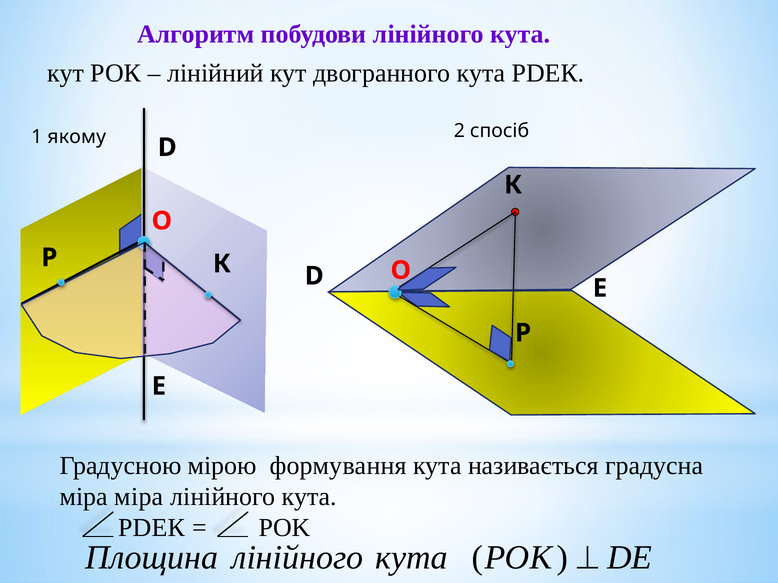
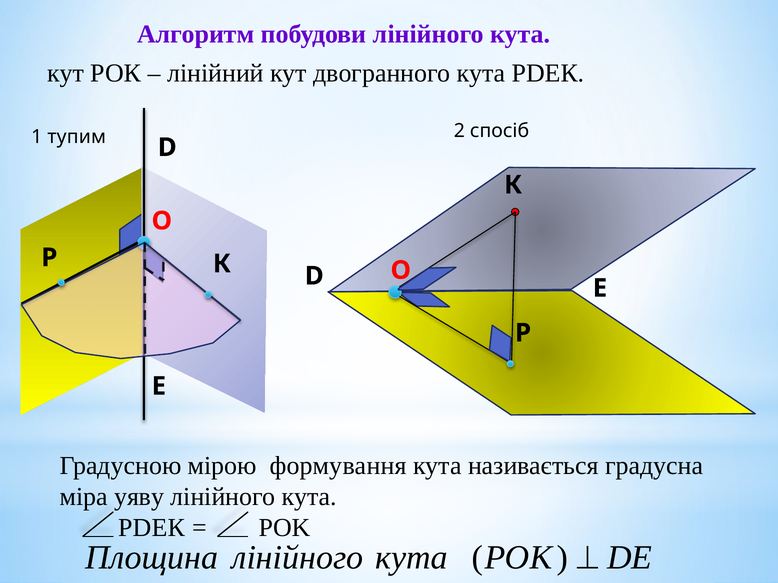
якому: якому -> тупим
міра at (139, 497): міра -> уяву
